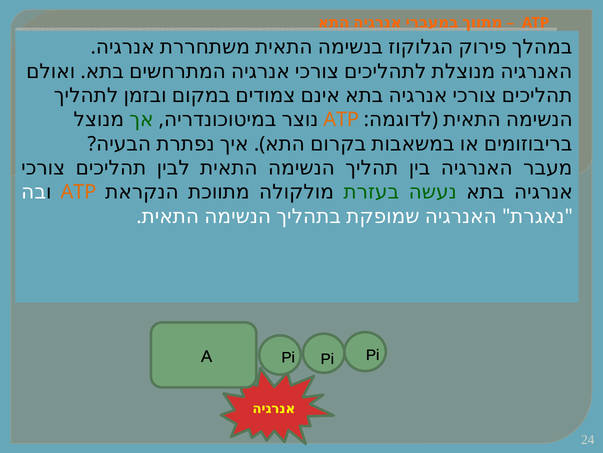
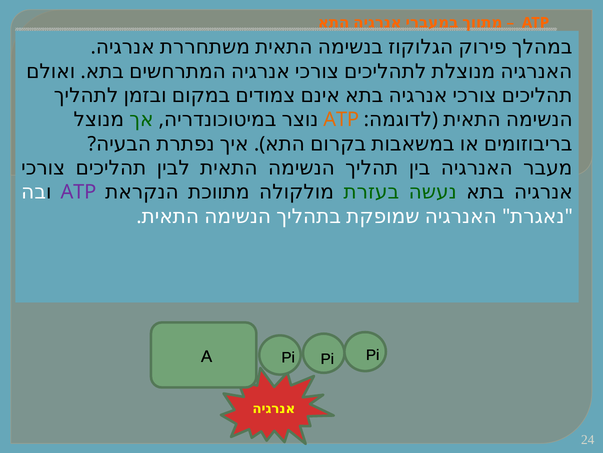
ATP at (78, 192) colour: orange -> purple
